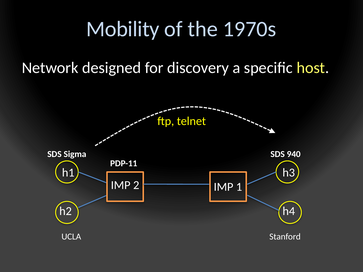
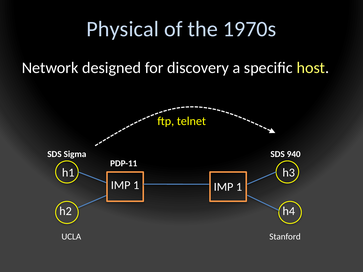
Mobility: Mobility -> Physical
2 at (136, 185): 2 -> 1
